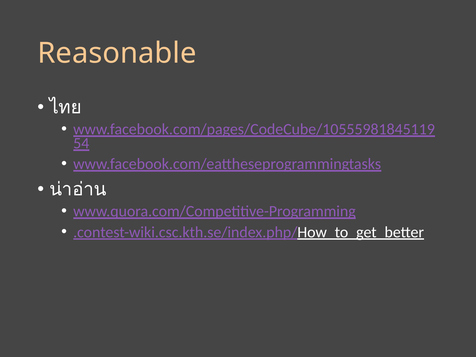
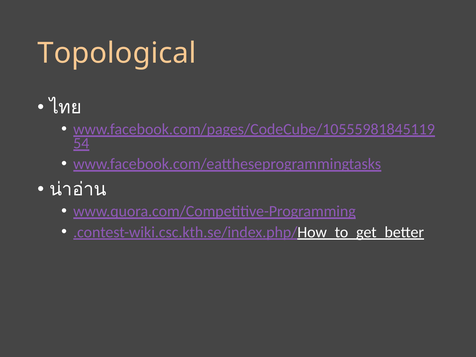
Reasonable: Reasonable -> Topological
